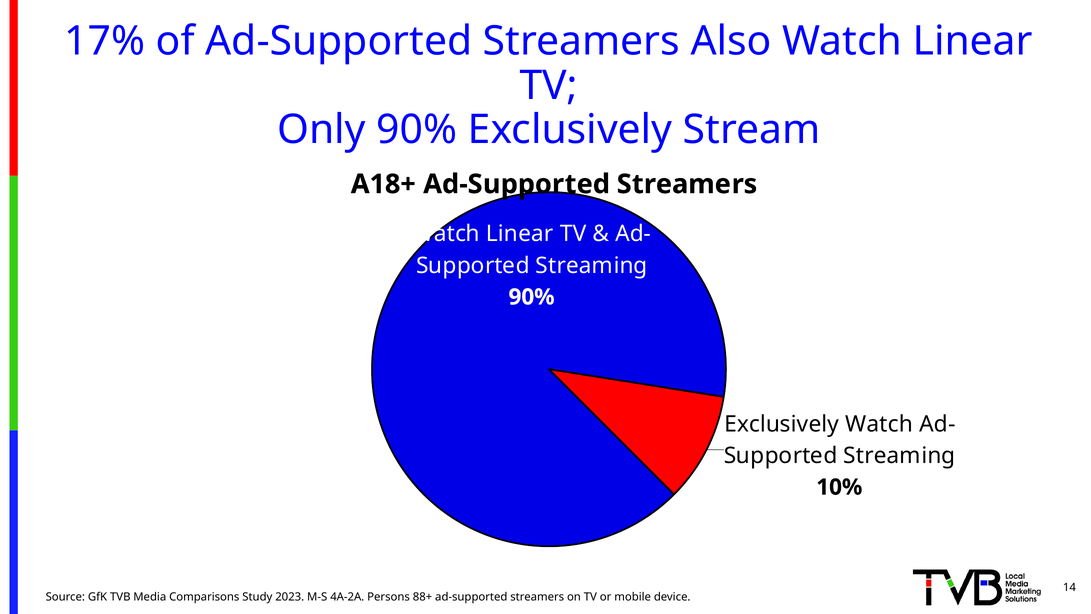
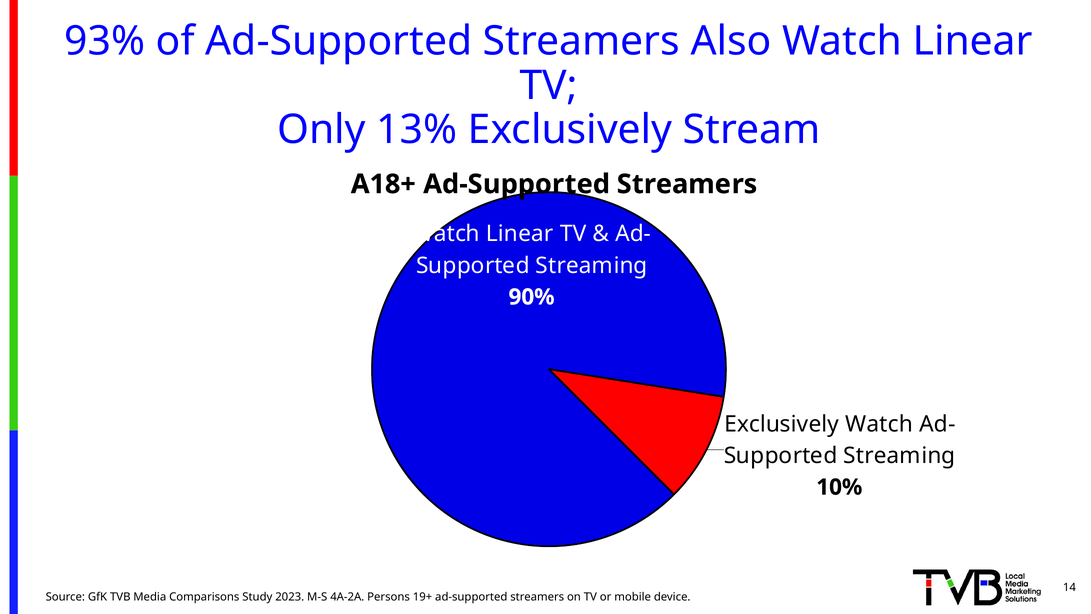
17%: 17% -> 93%
Only 90%: 90% -> 13%
88+: 88+ -> 19+
